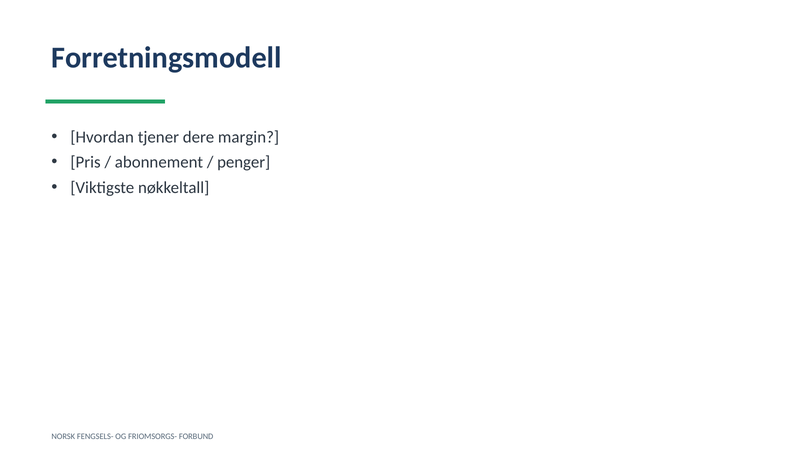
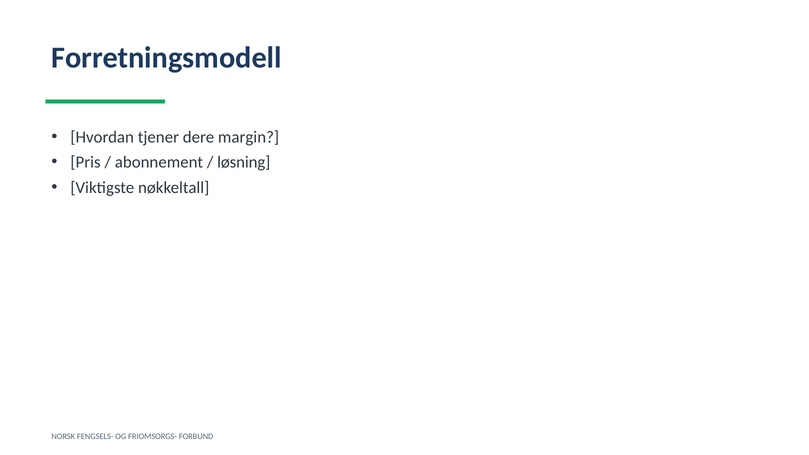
penger: penger -> løsning
